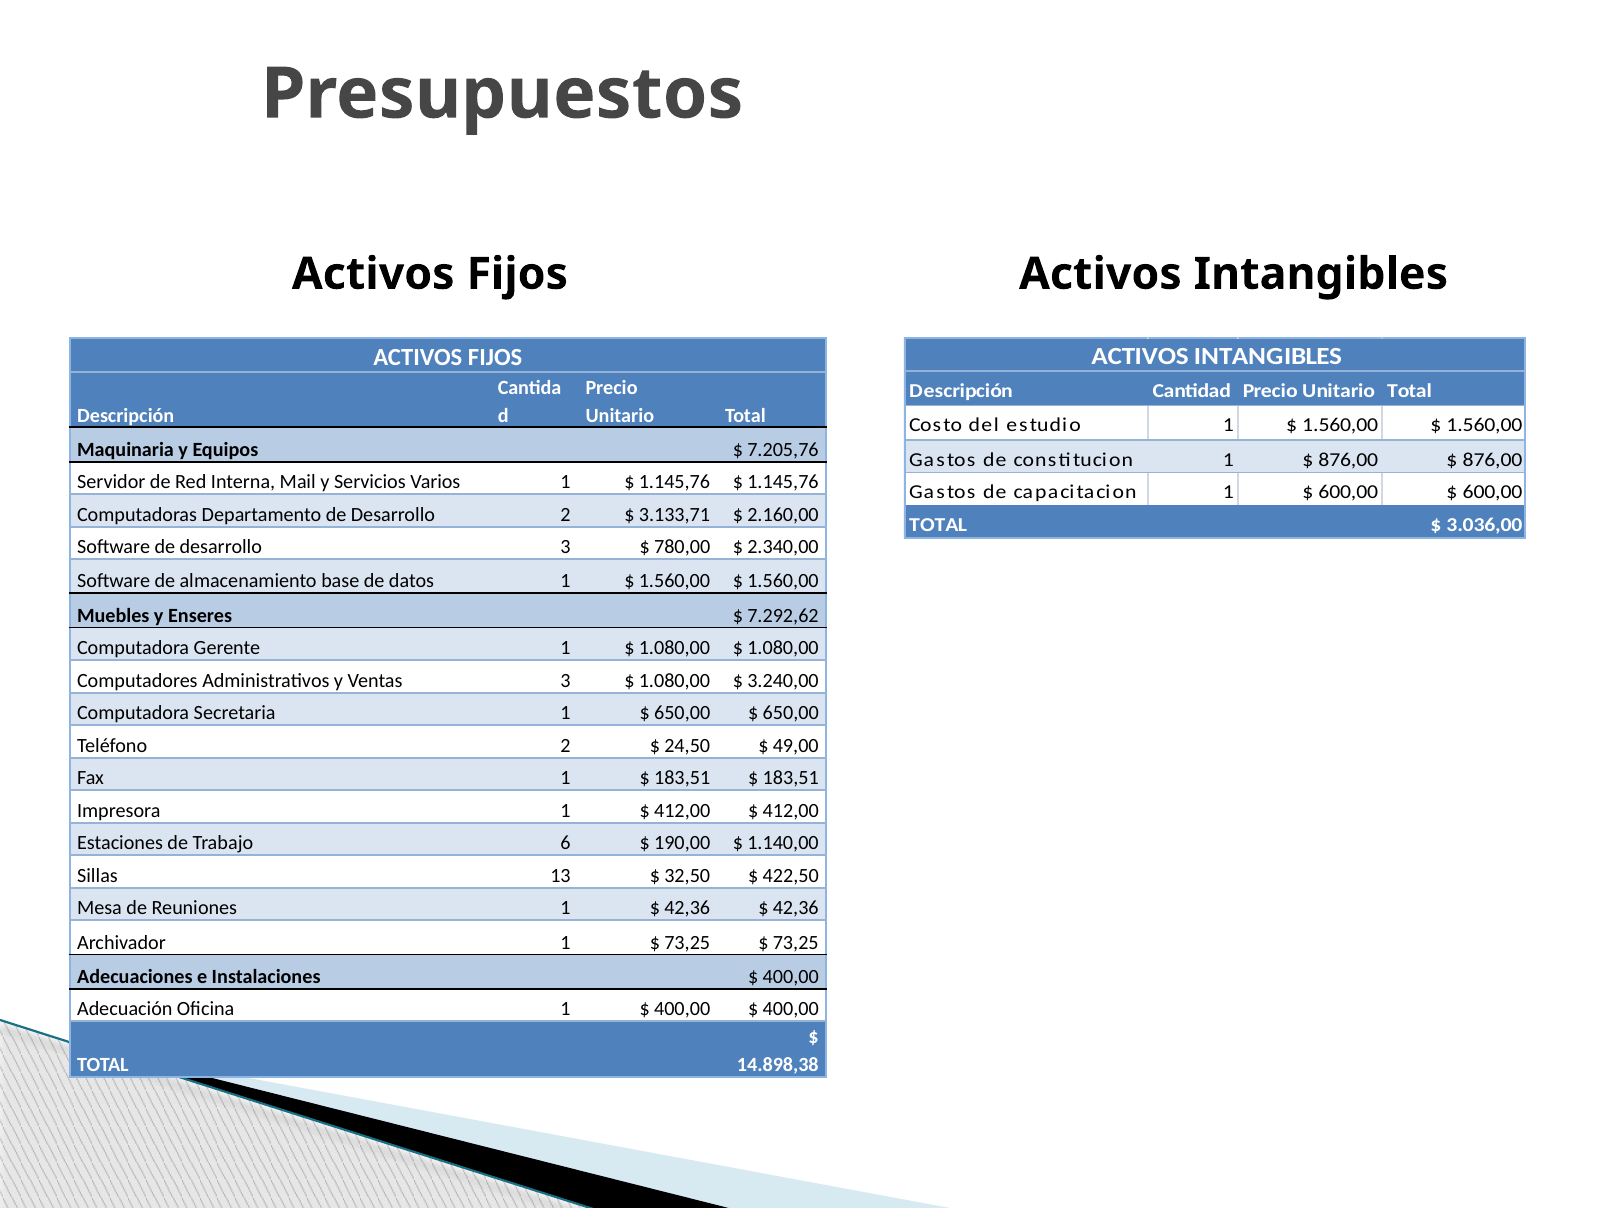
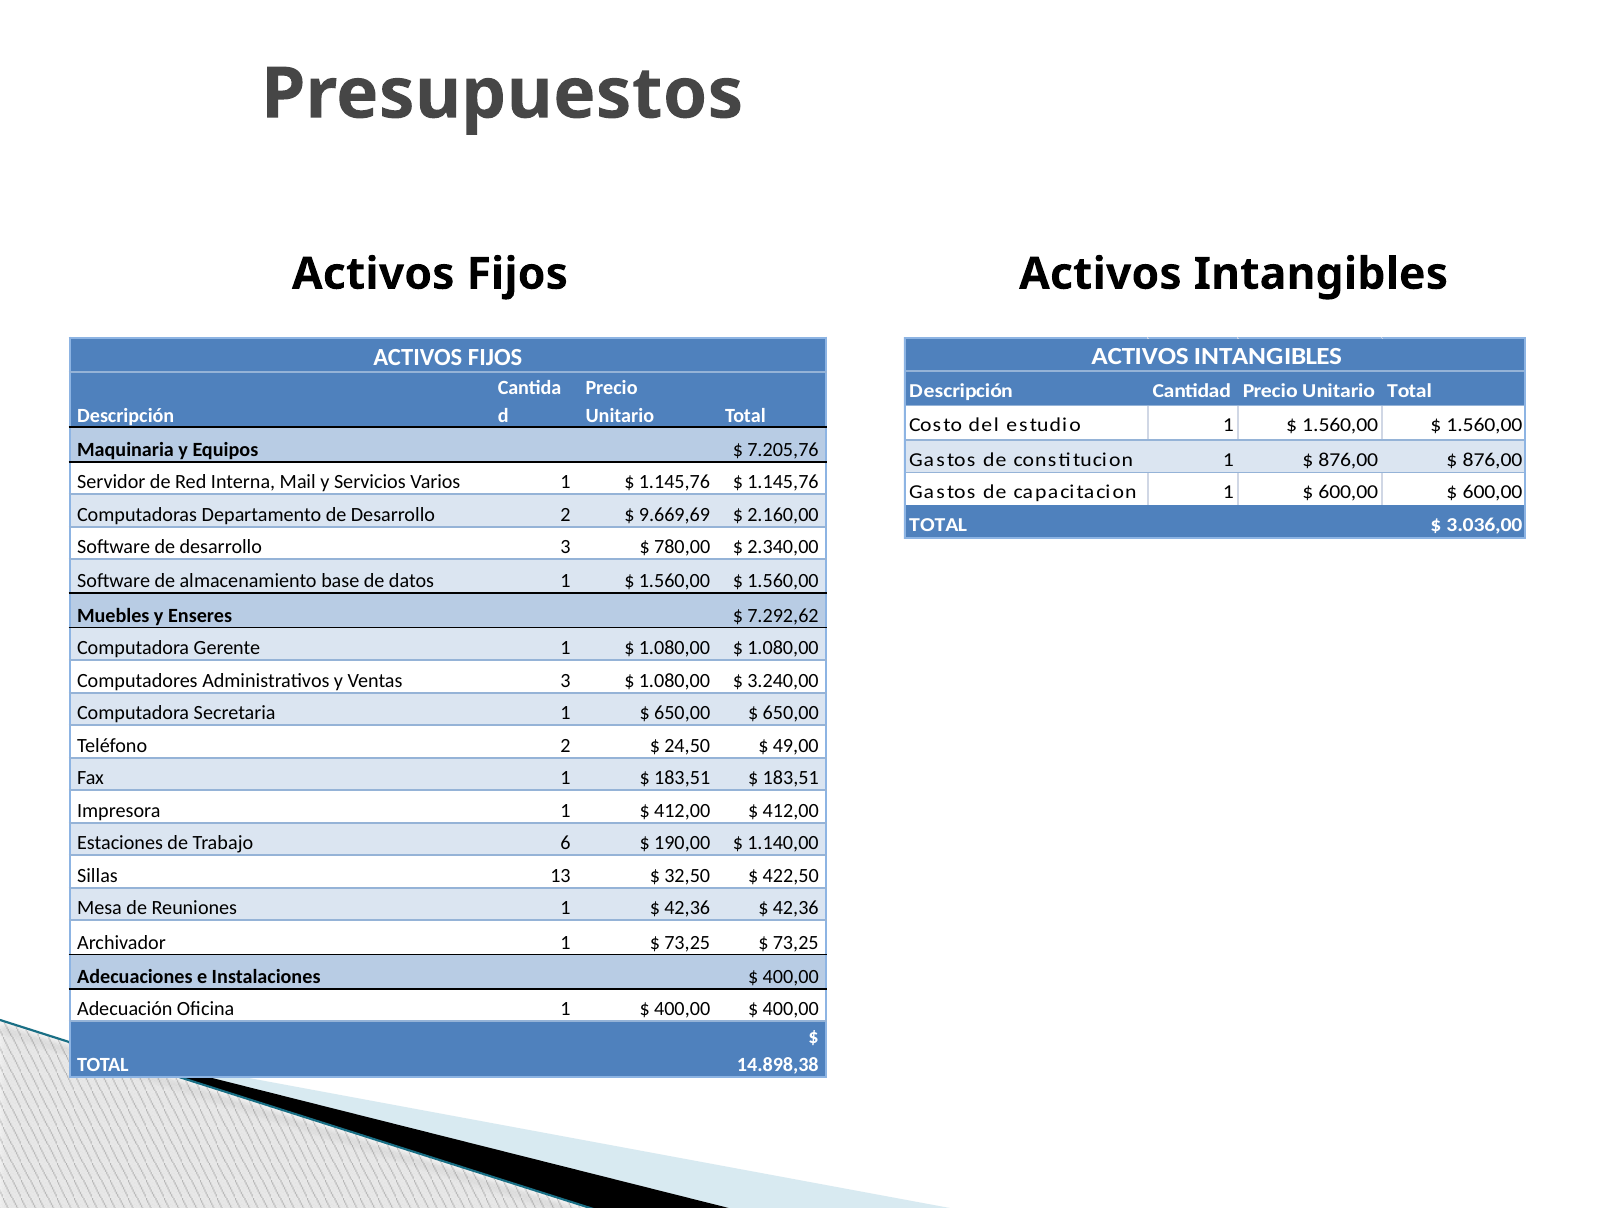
3.133,71: 3.133,71 -> 9.669,69
